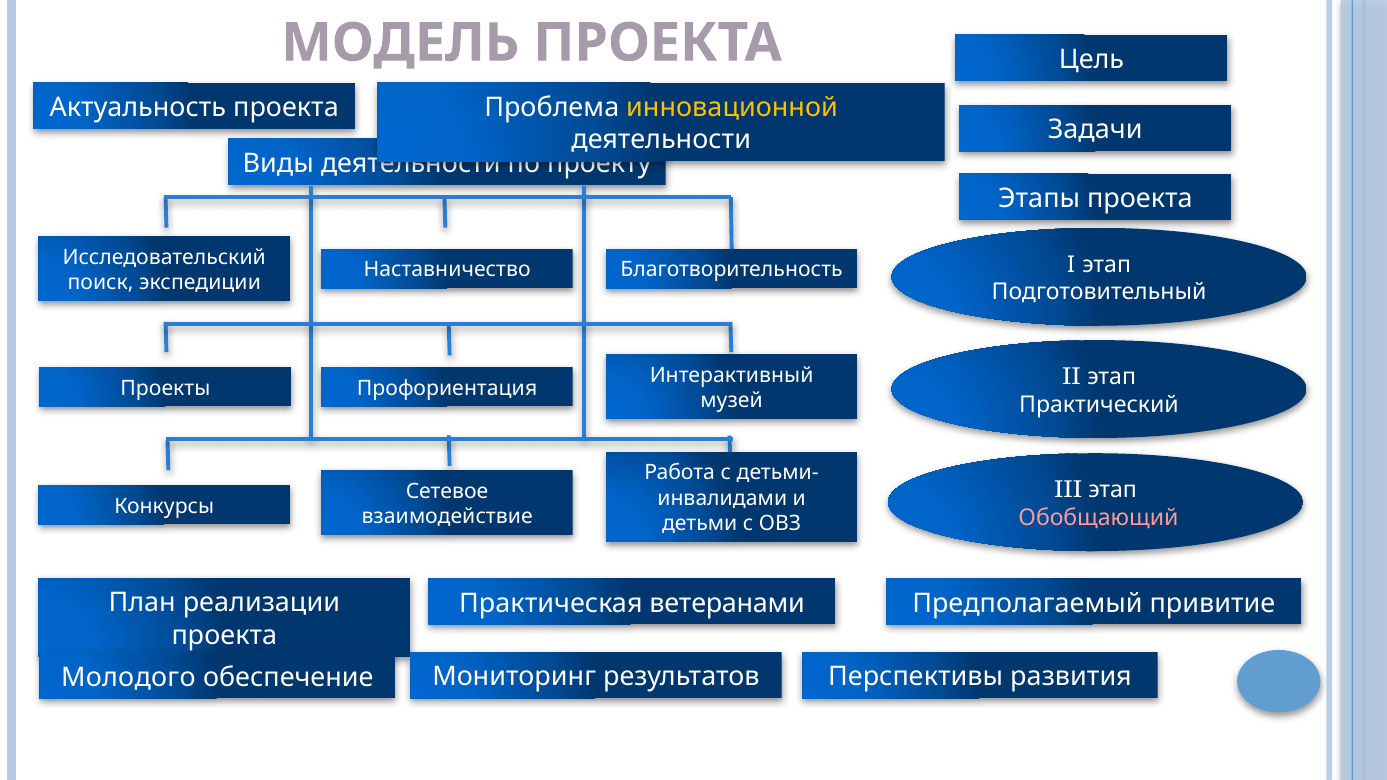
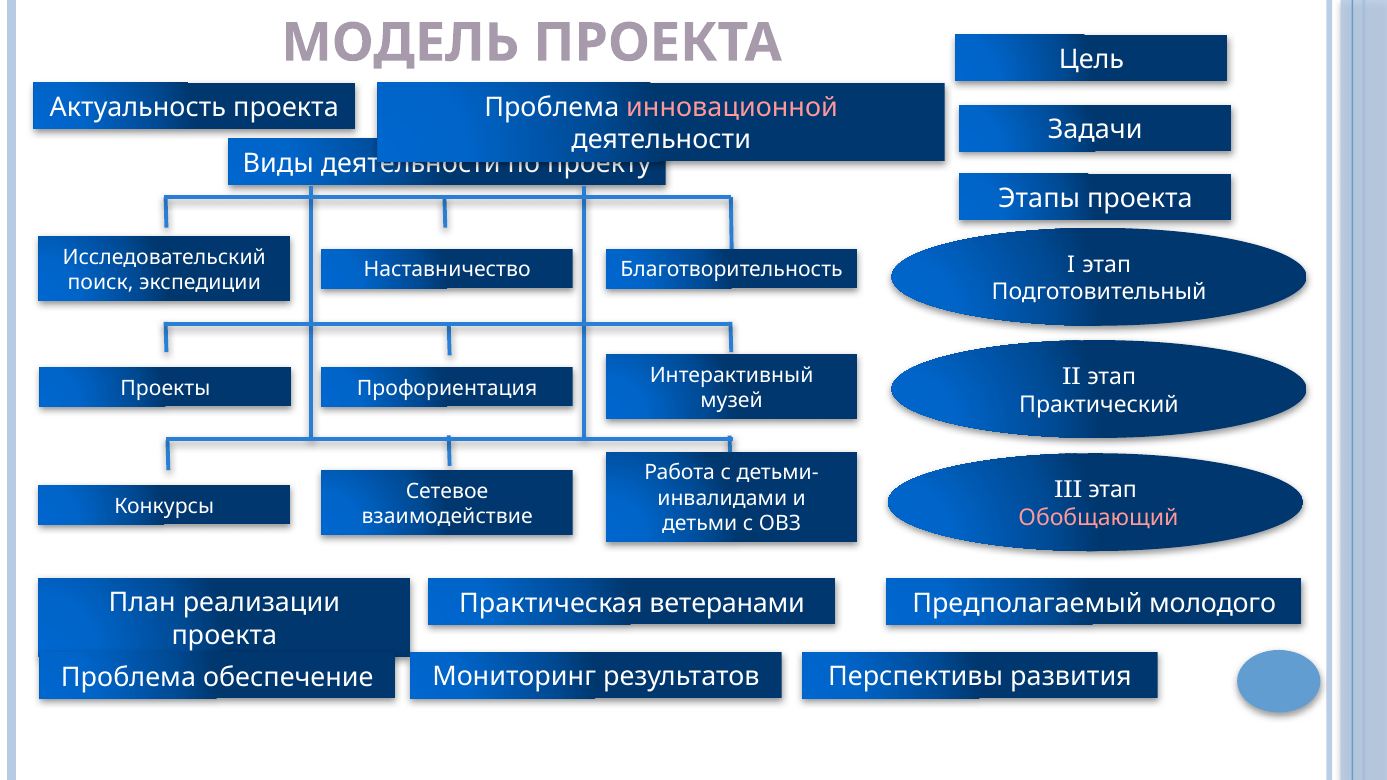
инновационной colour: yellow -> pink
привитие: привитие -> молодого
Молодого at (128, 677): Молодого -> Проблема
